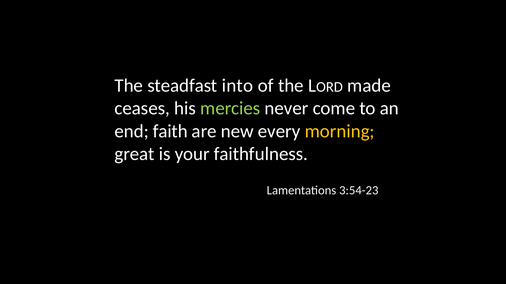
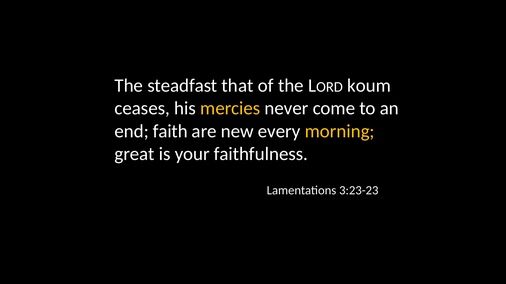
into: into -> that
made: made -> koum
mercies colour: light green -> yellow
3:54-23: 3:54-23 -> 3:23-23
